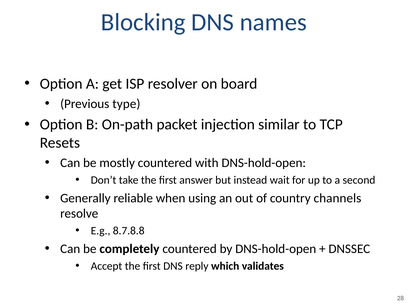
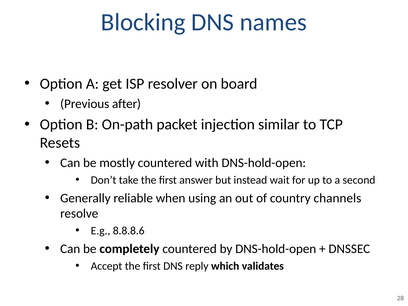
type: type -> after
8.7.8.8: 8.7.8.8 -> 8.8.8.6
